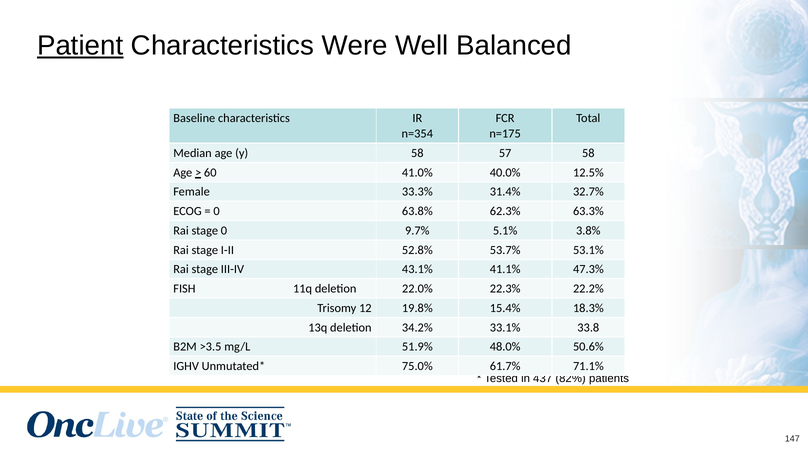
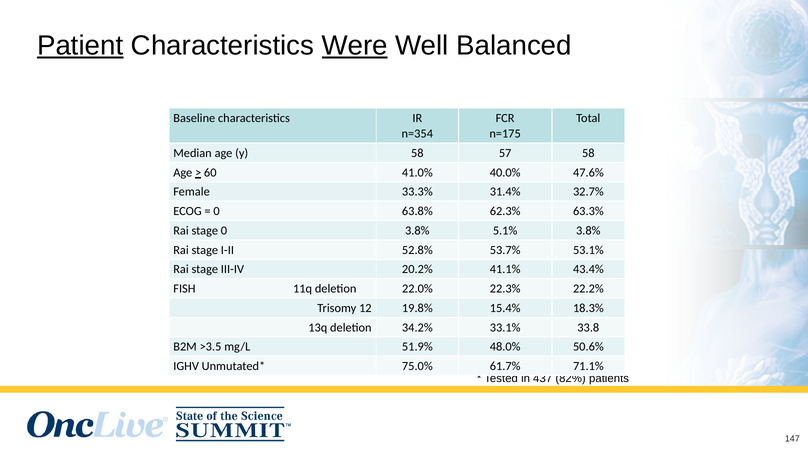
Were underline: none -> present
12.5%: 12.5% -> 47.6%
0 9.7%: 9.7% -> 3.8%
43.1%: 43.1% -> 20.2%
47.3%: 47.3% -> 43.4%
